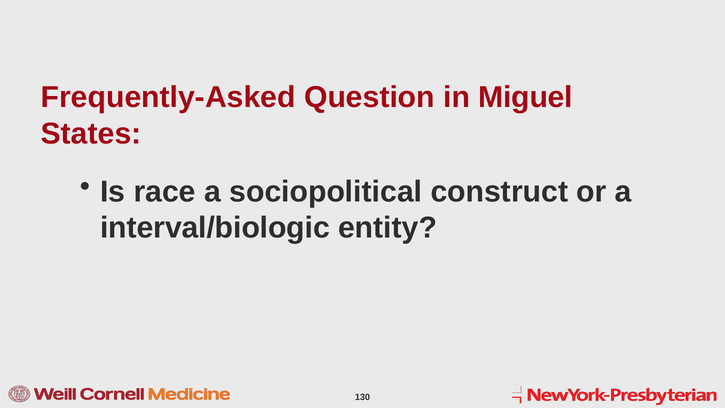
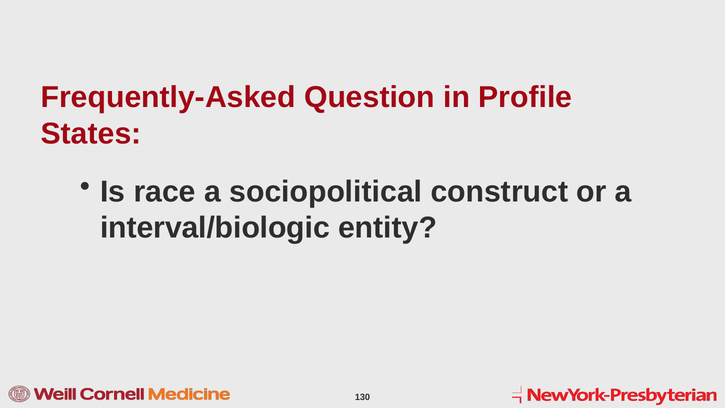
Miguel: Miguel -> Profile
